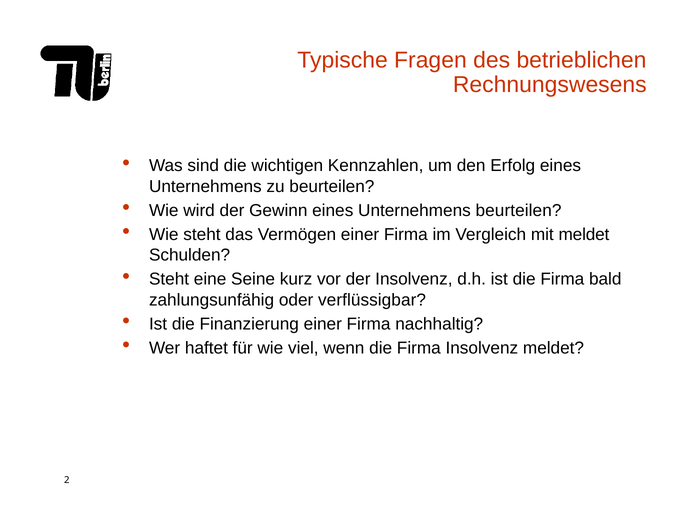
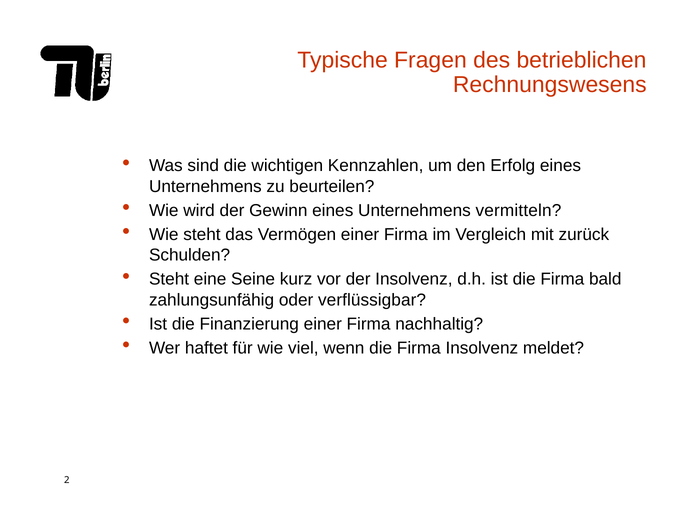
Unternehmens beurteilen: beurteilen -> vermitteln
mit meldet: meldet -> zurück
